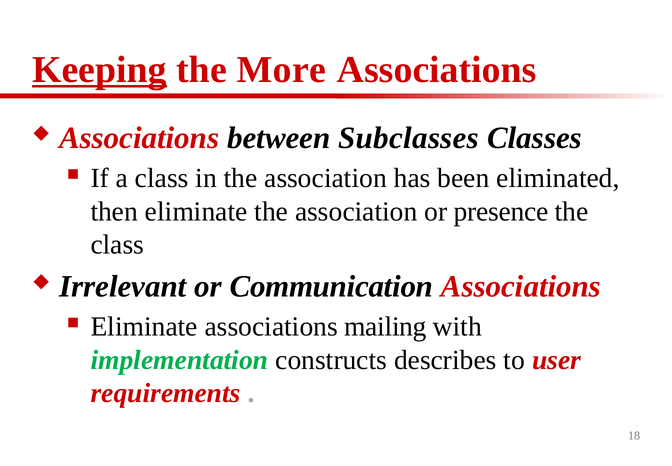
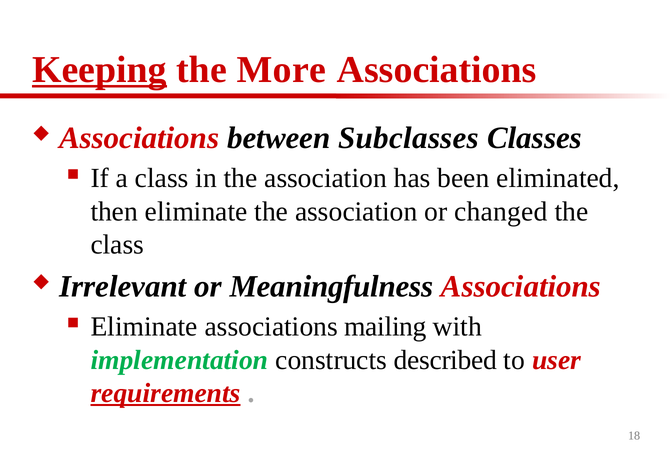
presence: presence -> changed
Communication: Communication -> Meaningfulness
describes: describes -> described
requirements underline: none -> present
